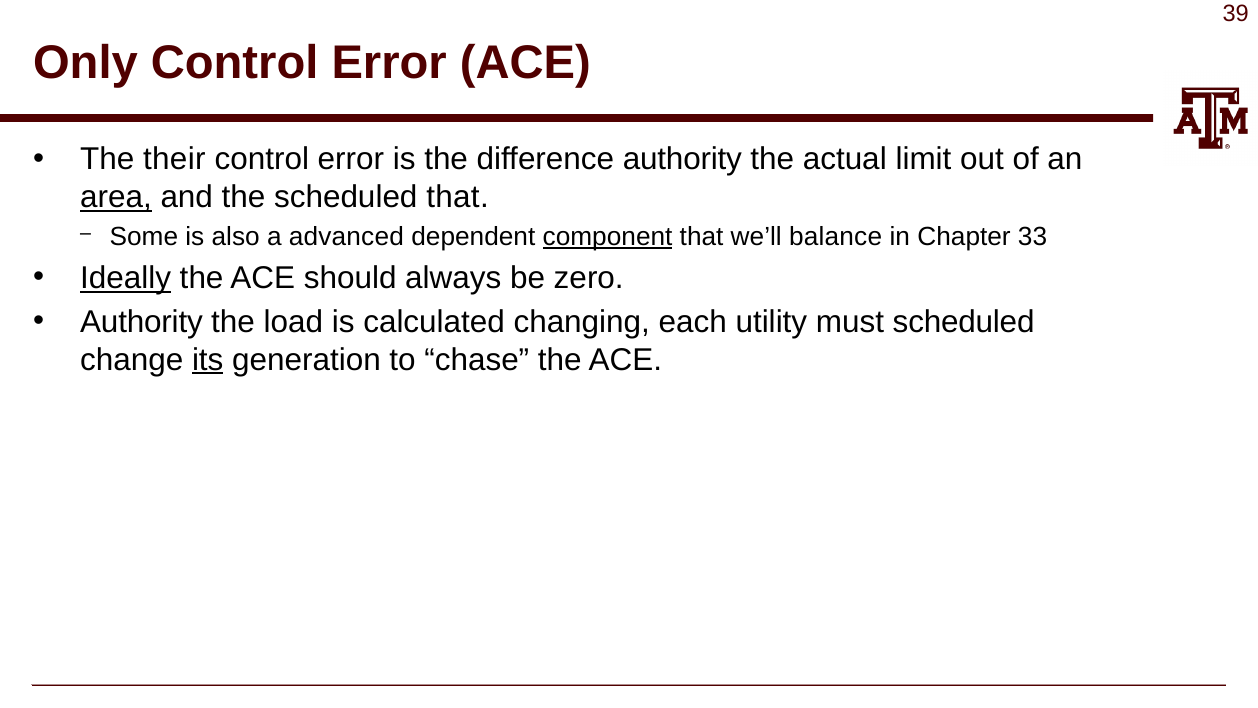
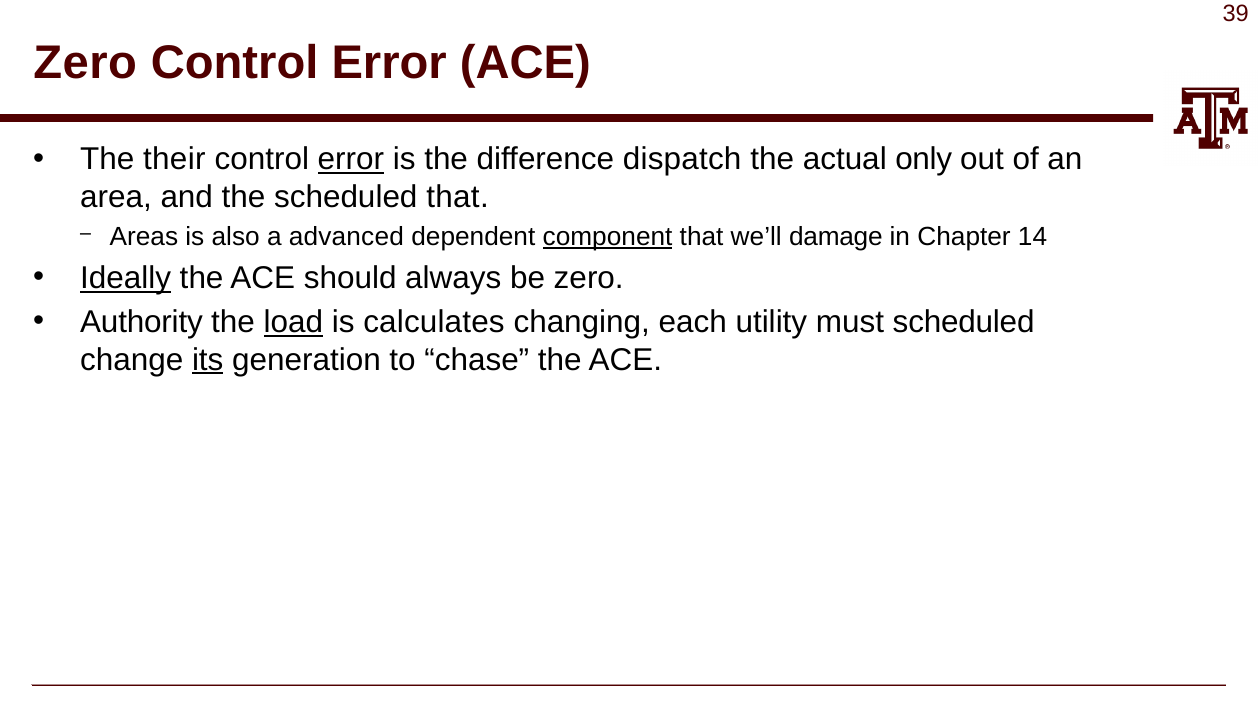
Only at (85, 63): Only -> Zero
error at (351, 159) underline: none -> present
difference authority: authority -> dispatch
limit: limit -> only
area underline: present -> none
Some: Some -> Areas
balance: balance -> damage
33: 33 -> 14
load underline: none -> present
calculated: calculated -> calculates
